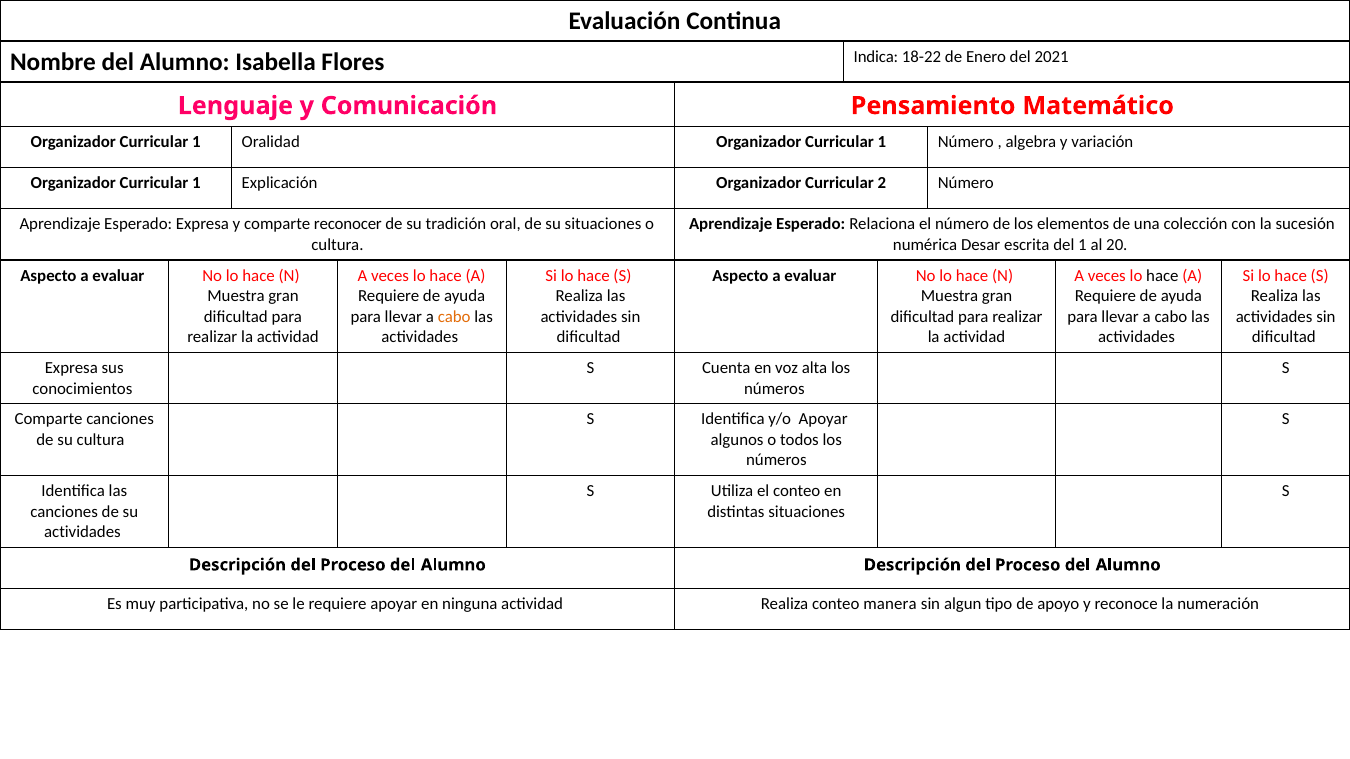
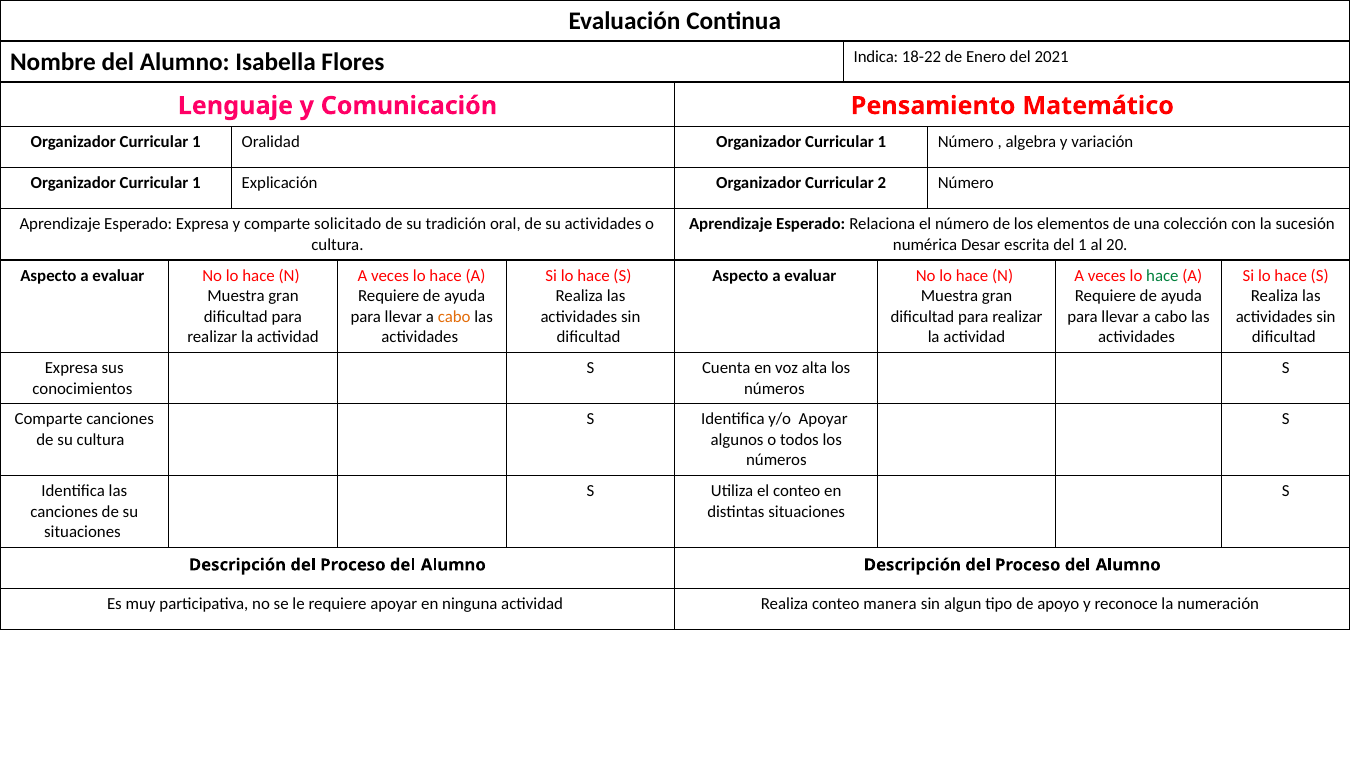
reconocer: reconocer -> solicitado
su situaciones: situaciones -> actividades
hace at (1162, 276) colour: black -> green
actividades at (82, 532): actividades -> situaciones
